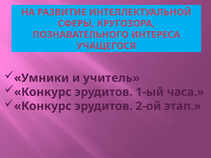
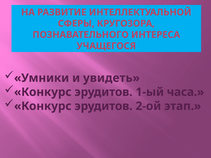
учитель: учитель -> увидеть
